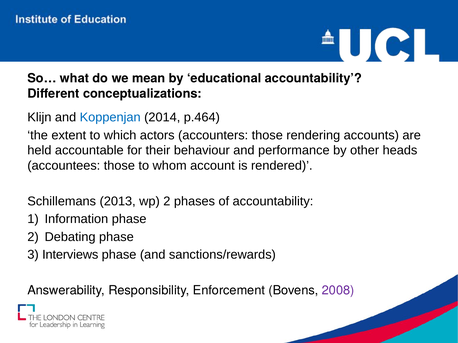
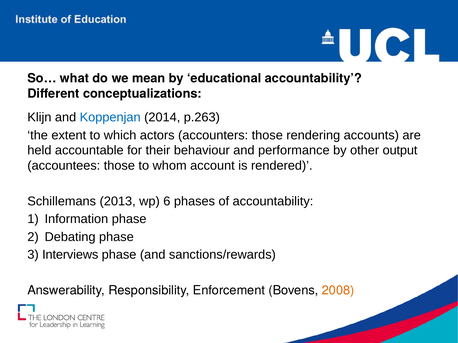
p.464: p.464 -> p.263
heads: heads -> output
wp 2: 2 -> 6
2008 colour: purple -> orange
